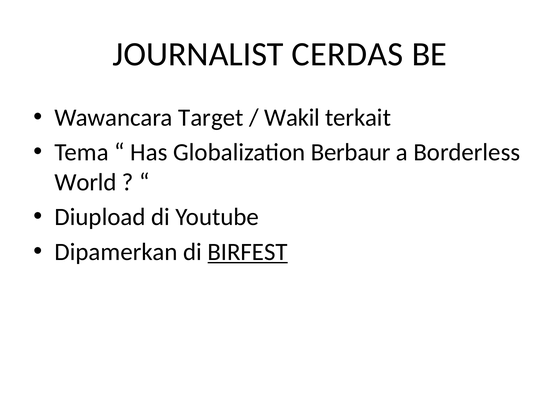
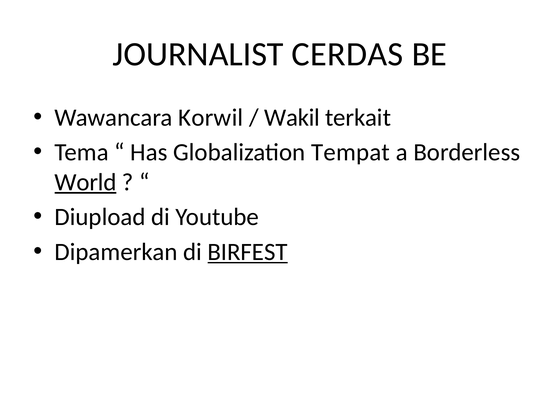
Target: Target -> Korwil
Berbaur: Berbaur -> Tempat
World underline: none -> present
